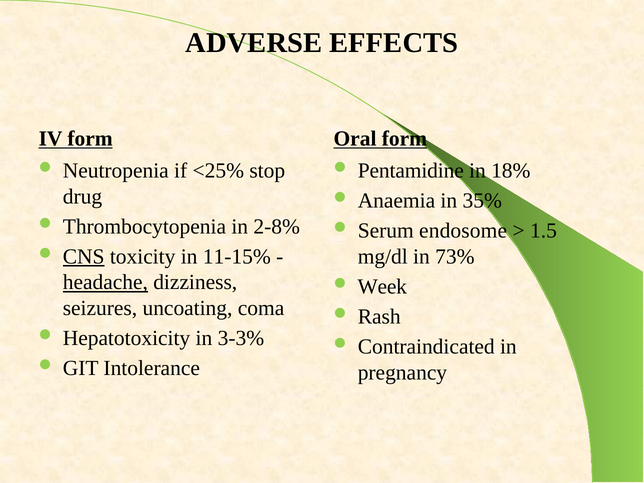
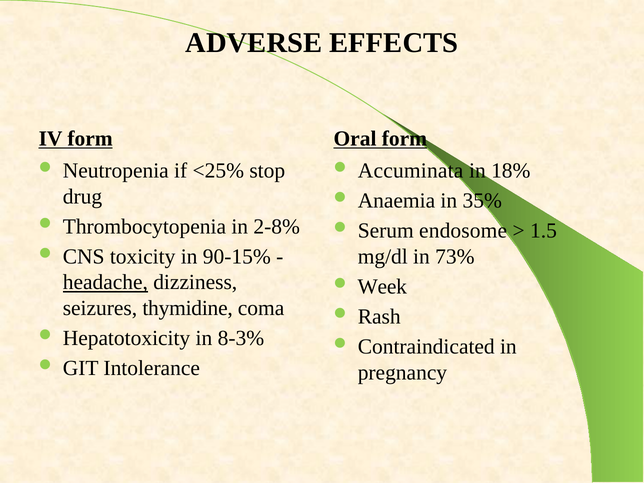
Pentamidine: Pentamidine -> Accuminata
CNS underline: present -> none
11-15%: 11-15% -> 90-15%
uncoating: uncoating -> thymidine
3-3%: 3-3% -> 8-3%
